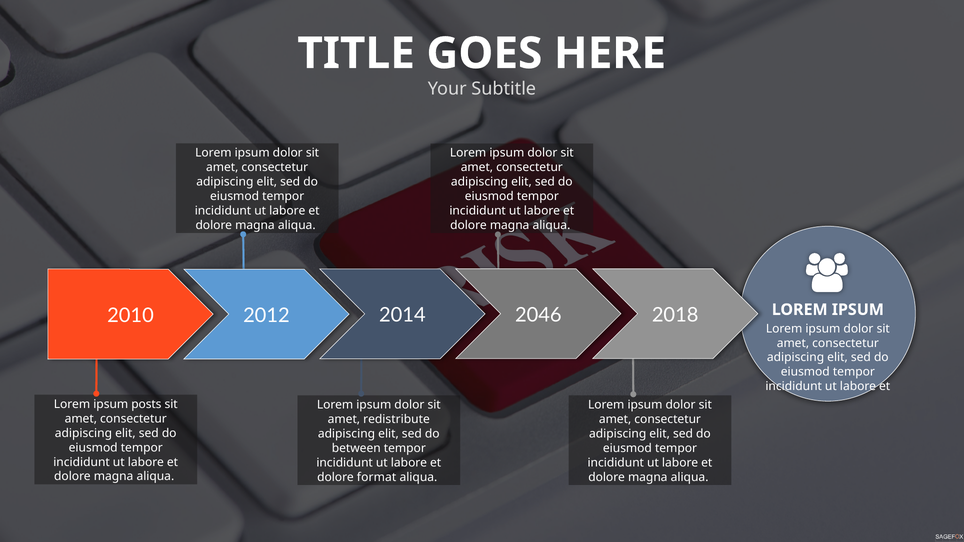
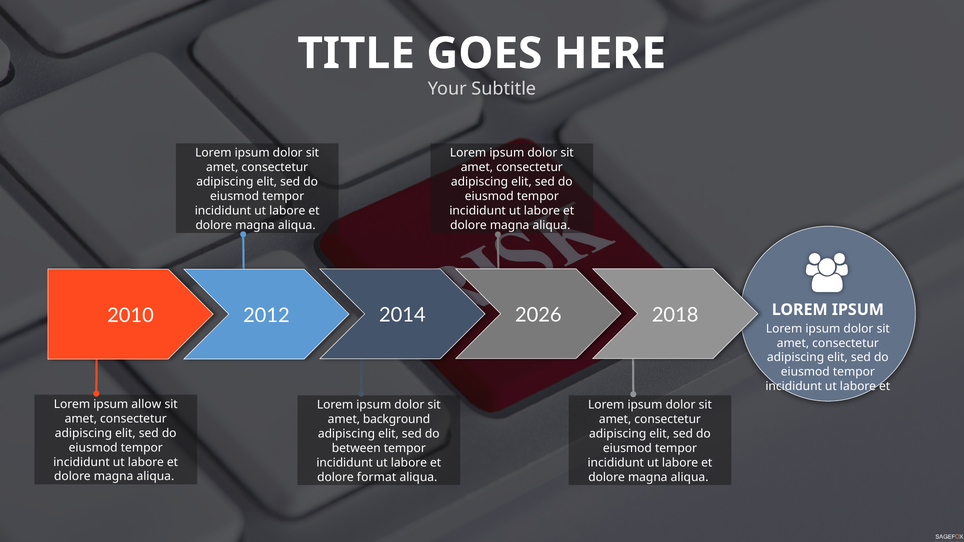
2046: 2046 -> 2026
posts: posts -> allow
redistribute: redistribute -> background
